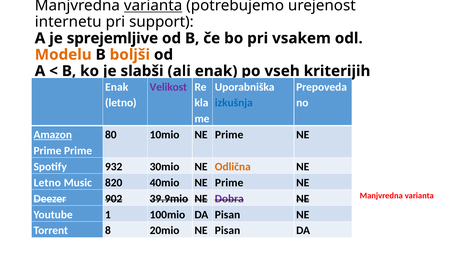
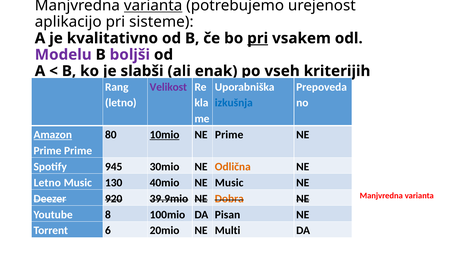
internetu: internetu -> aplikacijo
support: support -> sisteme
sprejemljive: sprejemljive -> kvalitativno
pri at (258, 38) underline: none -> present
Modelu colour: orange -> purple
boljši colour: orange -> purple
Enak at (117, 87): Enak -> Rang
10mio underline: none -> present
932: 932 -> 945
820: 820 -> 130
40mio NE Prime: Prime -> Music
902: 902 -> 920
Dobra colour: purple -> orange
1: 1 -> 8
8: 8 -> 6
NE Pisan: Pisan -> Multi
